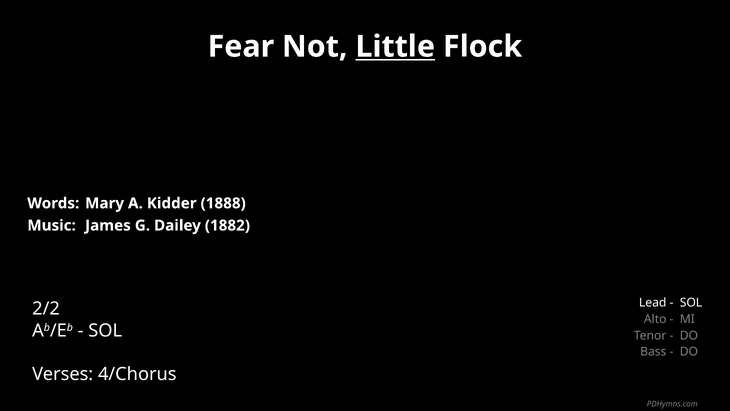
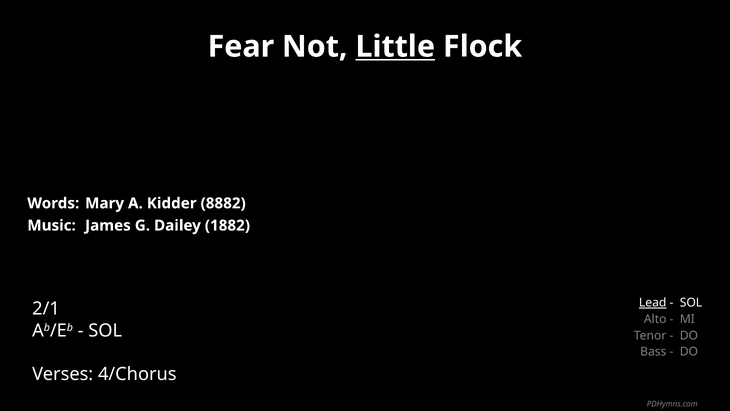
1888: 1888 -> 8882
Lead underline: none -> present
2/2: 2/2 -> 2/1
